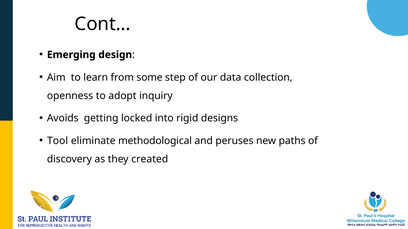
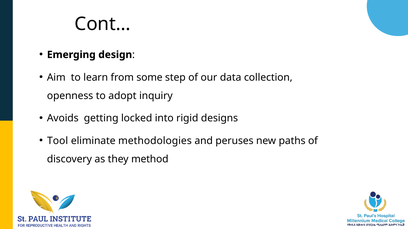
methodological: methodological -> methodologies
created: created -> method
